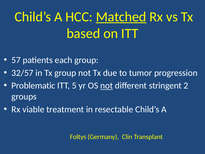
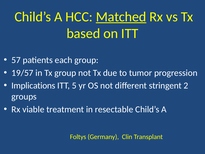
32/57: 32/57 -> 19/57
Problematic: Problematic -> Implications
not at (107, 85) underline: present -> none
